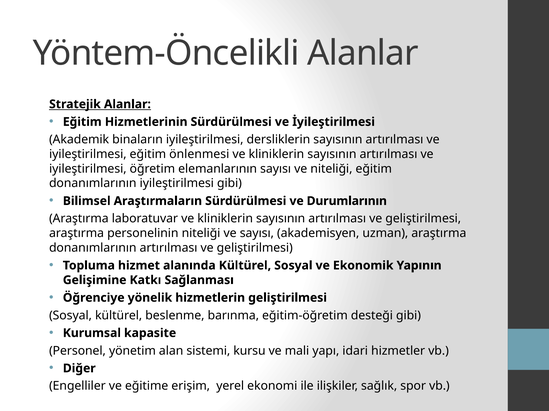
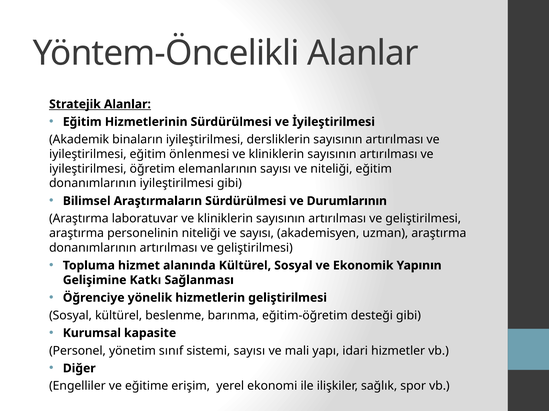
alan: alan -> sınıf
sistemi kursu: kursu -> sayısı
